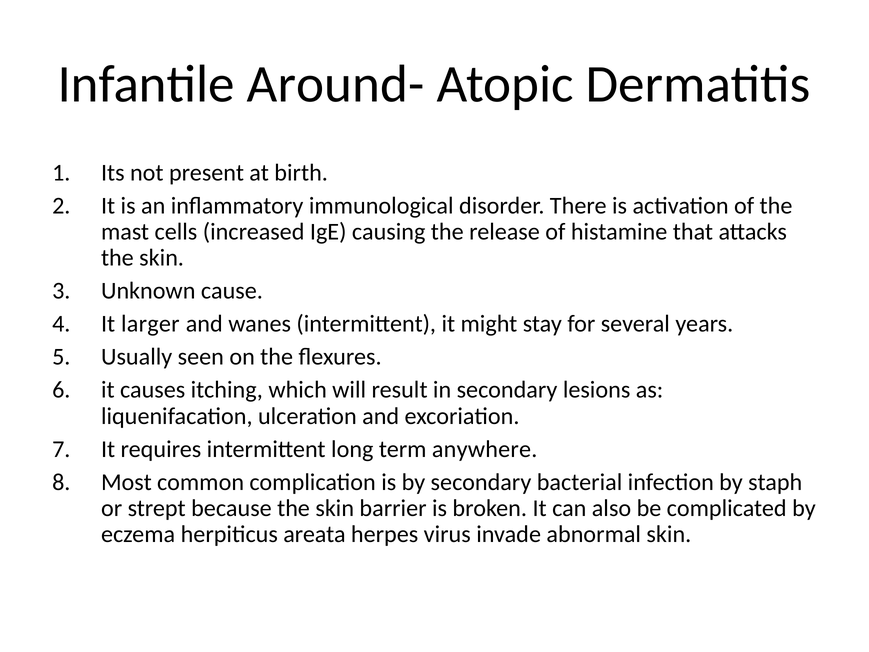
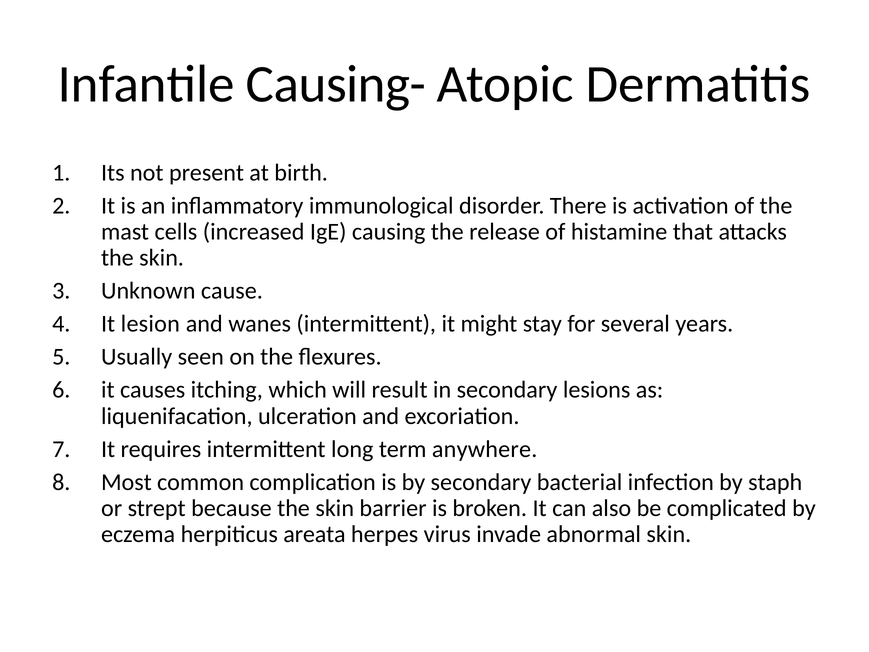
Around-: Around- -> Causing-
larger: larger -> lesion
